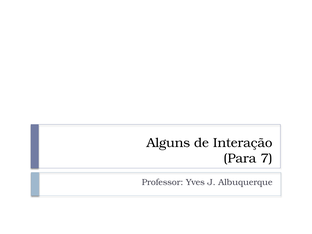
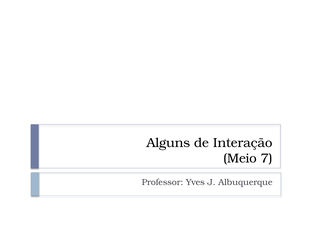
Para: Para -> Meio
